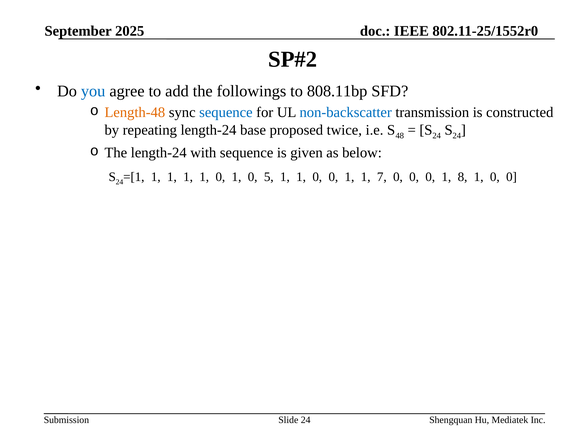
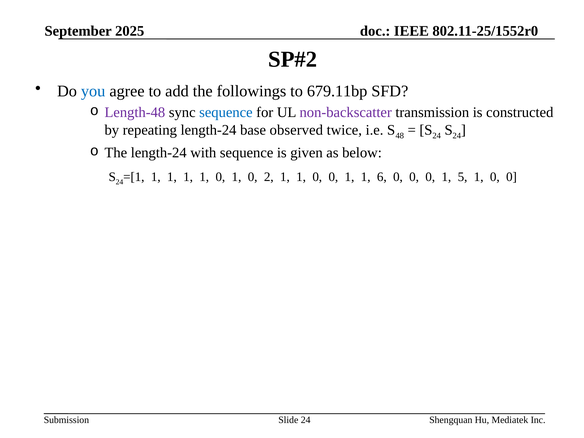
808.11bp: 808.11bp -> 679.11bp
Length-48 colour: orange -> purple
non-backscatter colour: blue -> purple
proposed: proposed -> observed
5: 5 -> 2
7: 7 -> 6
8: 8 -> 5
